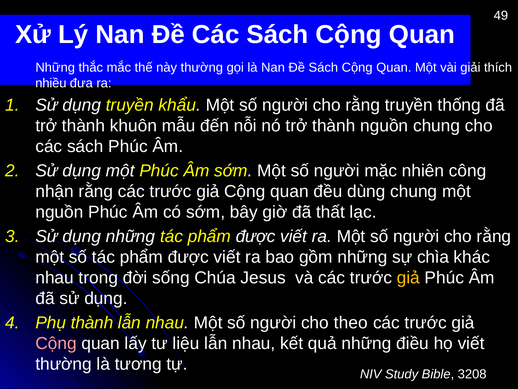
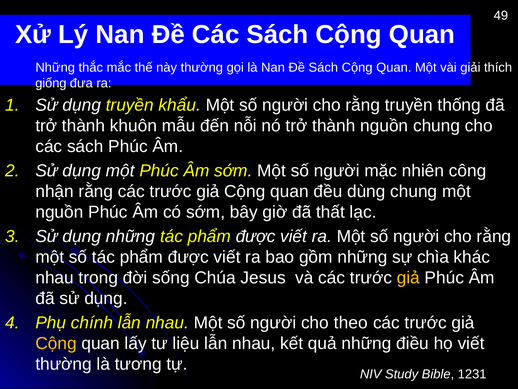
nhiều: nhiều -> giống
Phụ thành: thành -> chính
Cộng at (56, 343) colour: pink -> yellow
3208: 3208 -> 1231
